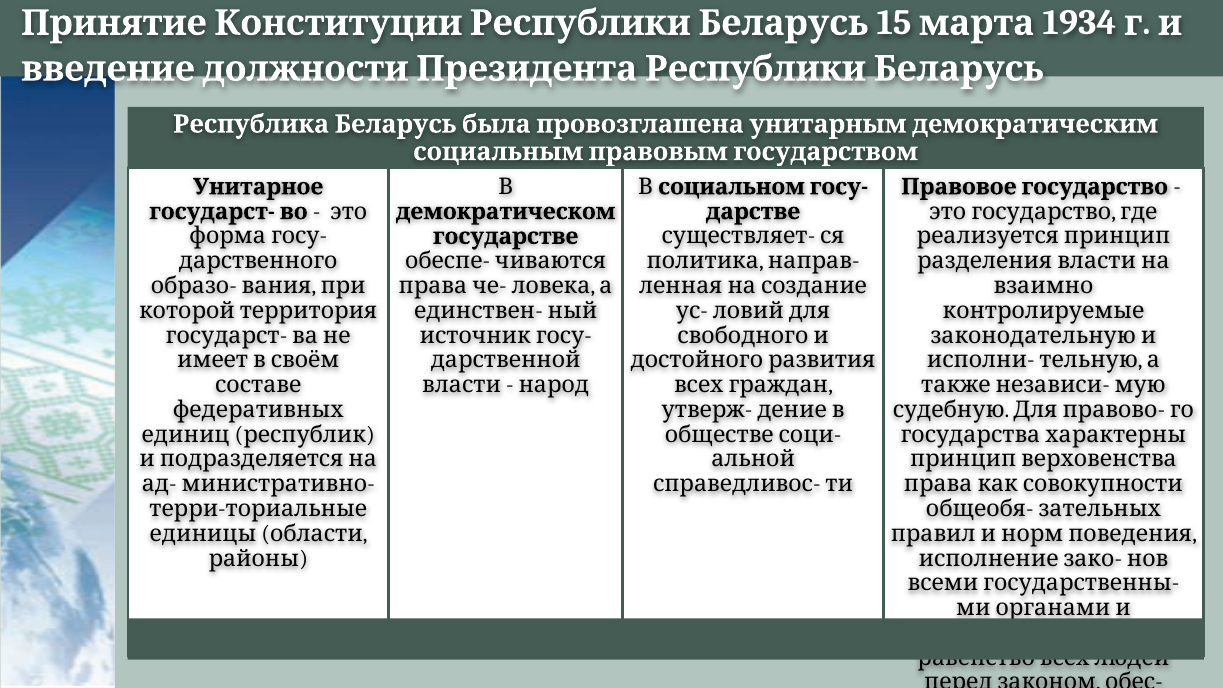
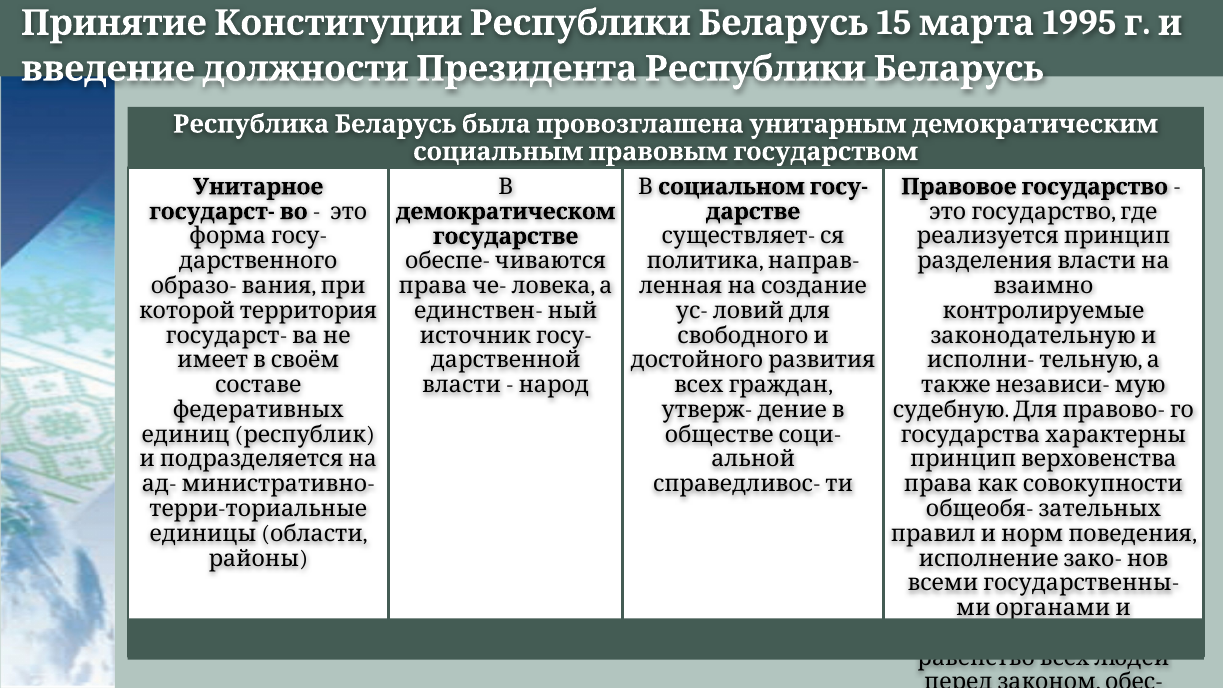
1934: 1934 -> 1995
